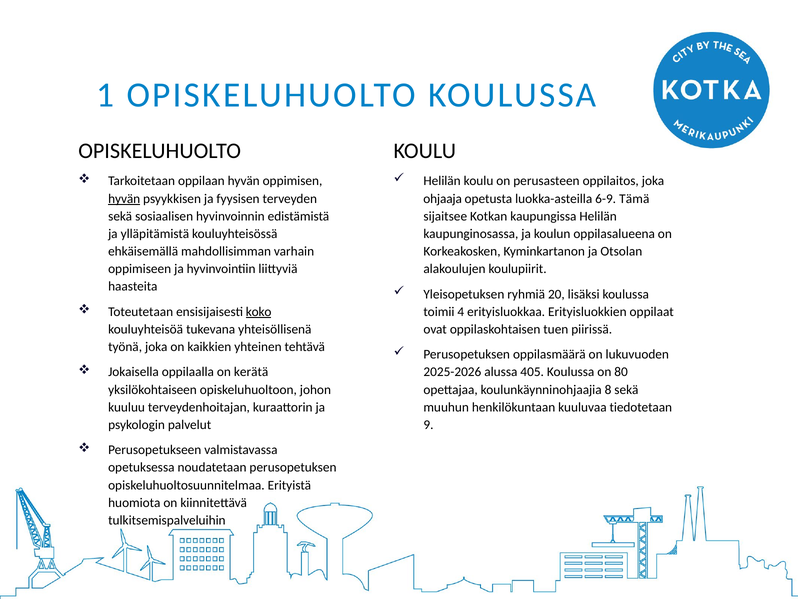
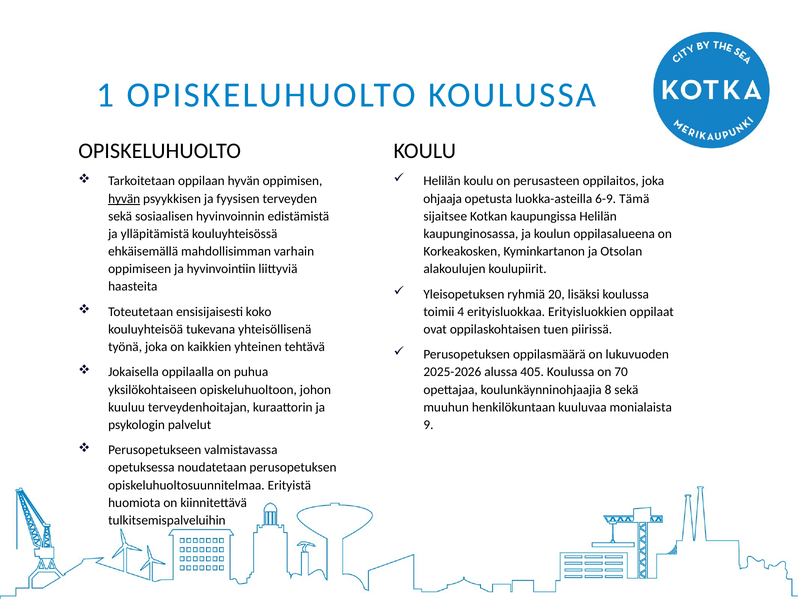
koko underline: present -> none
kerätä: kerätä -> puhua
80: 80 -> 70
tiedotetaan: tiedotetaan -> monialaista
